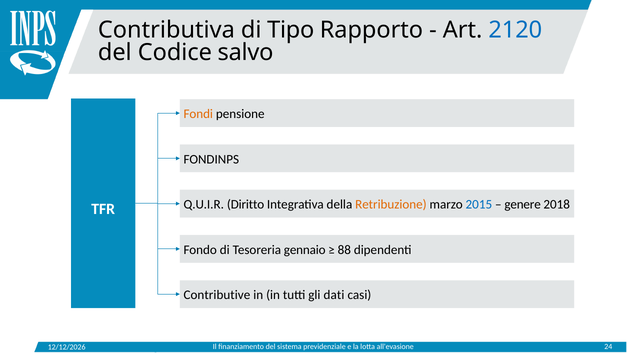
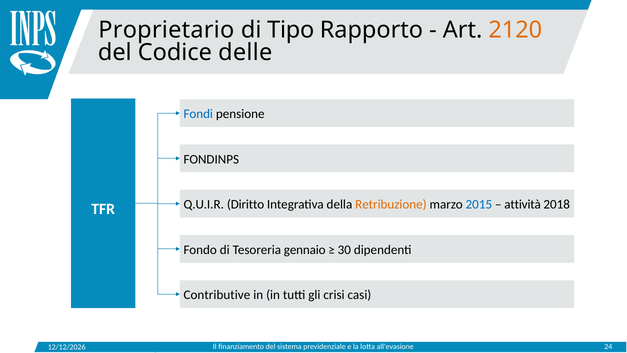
Contributiva: Contributiva -> Proprietario
2120 colour: blue -> orange
salvo: salvo -> delle
Fondi colour: orange -> blue
genere: genere -> attività
88: 88 -> 30
dati: dati -> crisi
